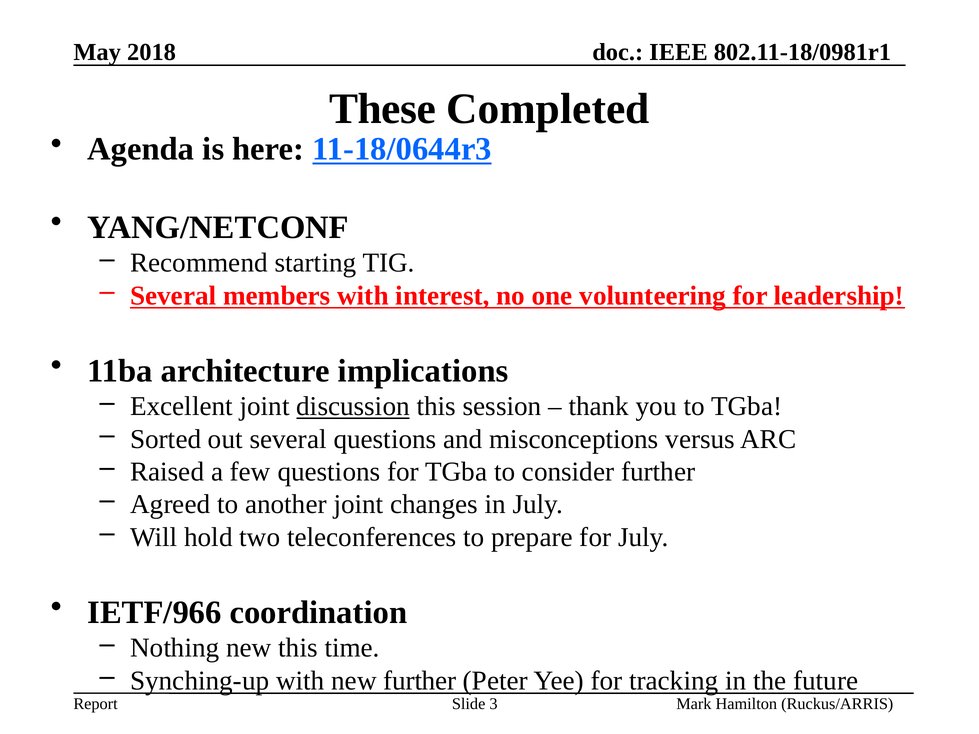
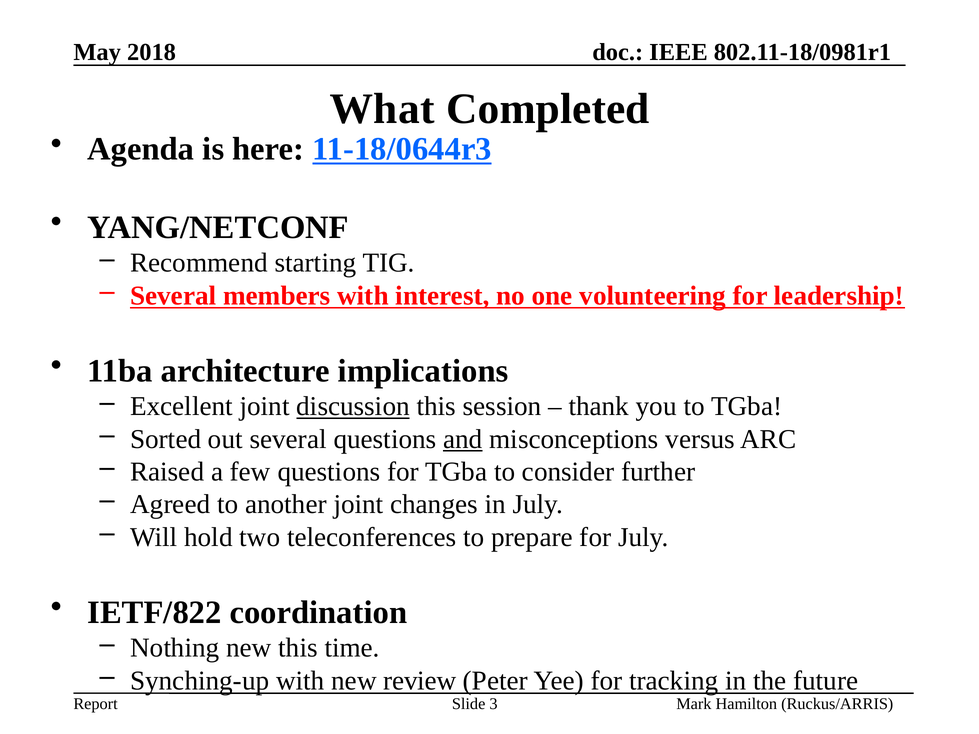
These: These -> What
and underline: none -> present
IETF/966: IETF/966 -> IETF/822
new further: further -> review
